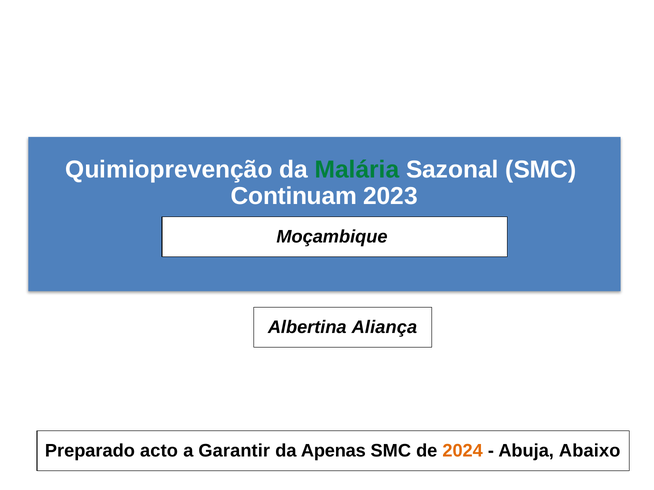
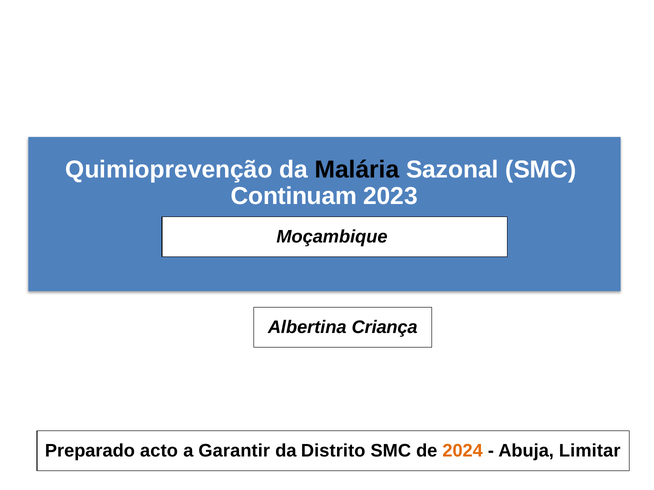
Malária colour: green -> black
Aliança: Aliança -> Criança
Apenas: Apenas -> Distrito
Abaixo: Abaixo -> Limitar
